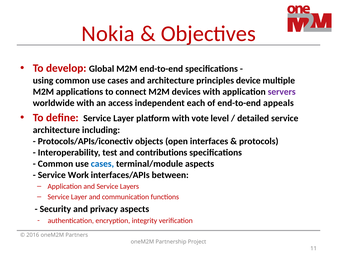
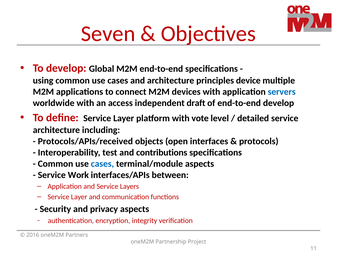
Nokia: Nokia -> Seven
servers colour: purple -> blue
each: each -> draft
end-to-end appeals: appeals -> develop
Protocols/APIs/iconectiv: Protocols/APIs/iconectiv -> Protocols/APIs/received
